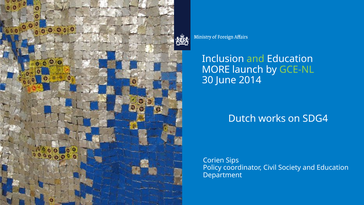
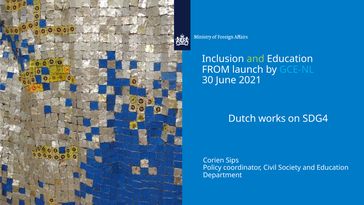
MORE: MORE -> FROM
GCE-NL colour: light green -> light blue
2014: 2014 -> 2021
